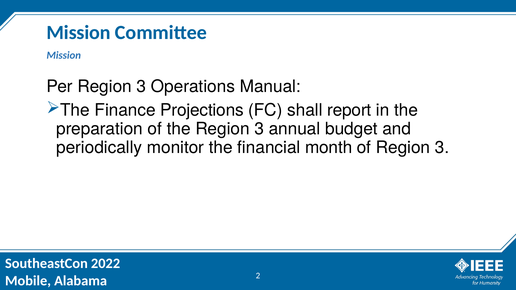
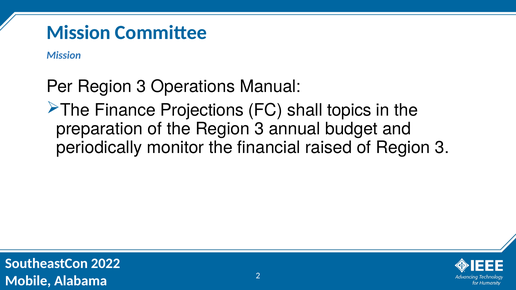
report: report -> topics
month: month -> raised
